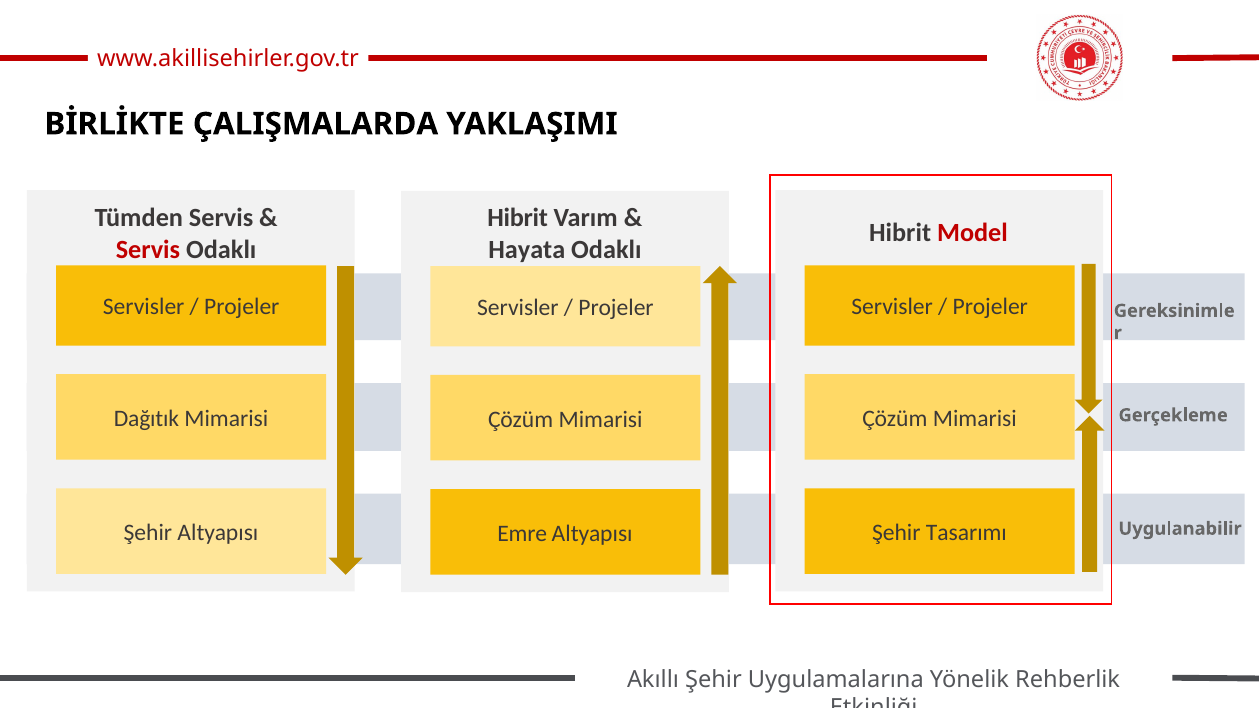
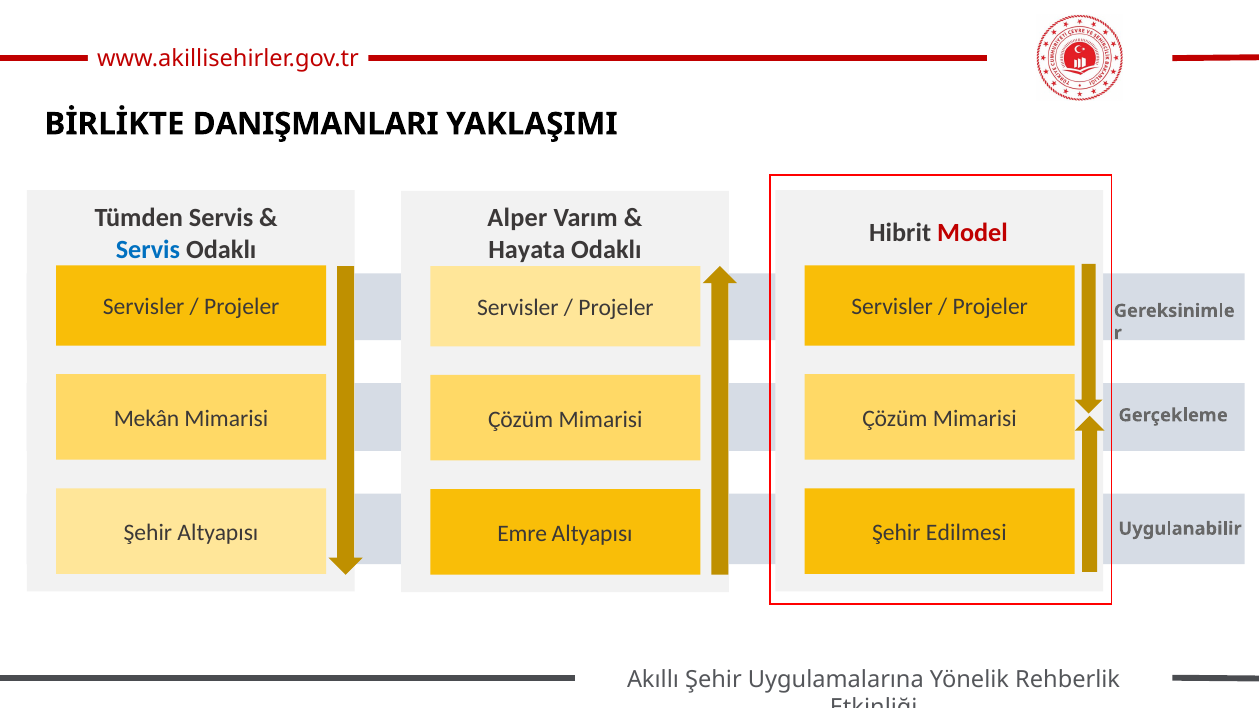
ÇALIŞMALARDA: ÇALIŞMALARDA -> DANIŞMANLARI
Hibrit at (518, 218): Hibrit -> Alper
Servis at (148, 250) colour: red -> blue
Dağıtık: Dağıtık -> Mekân
Tasarımı: Tasarımı -> Edilmesi
